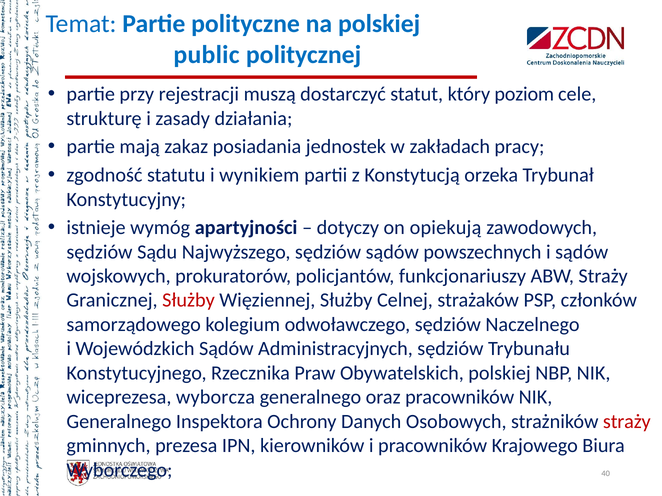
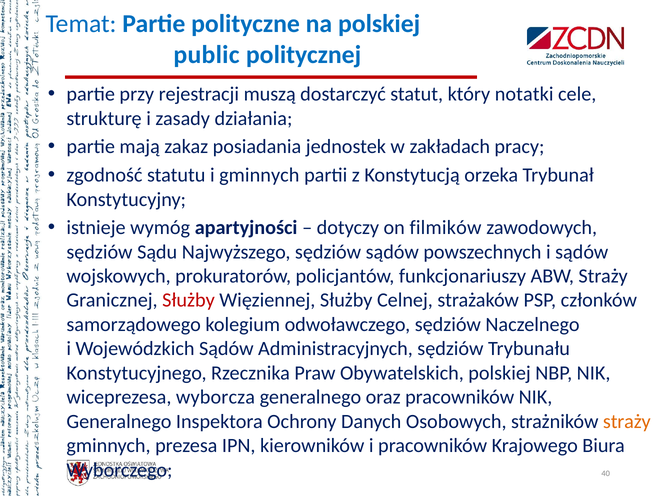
poziom: poziom -> notatki
i wynikiem: wynikiem -> gminnych
opiekują: opiekują -> filmików
straży at (627, 422) colour: red -> orange
